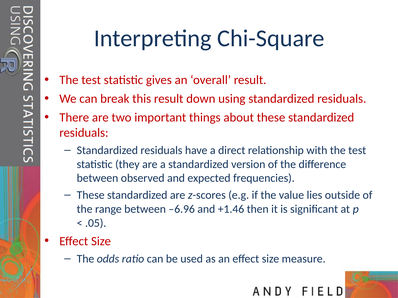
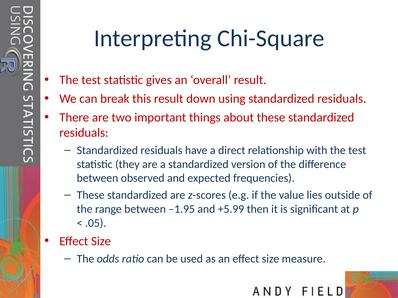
–6.96: –6.96 -> –1.95
+1.46: +1.46 -> +5.99
